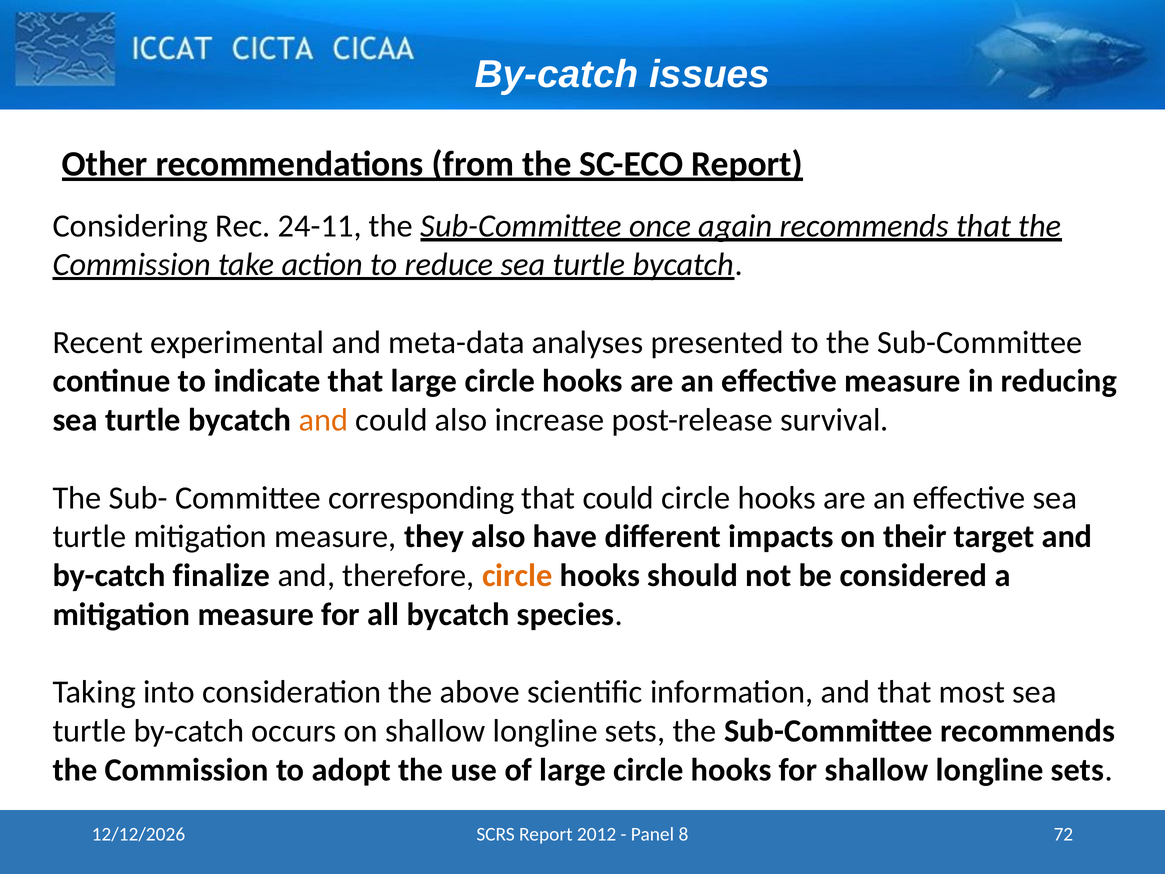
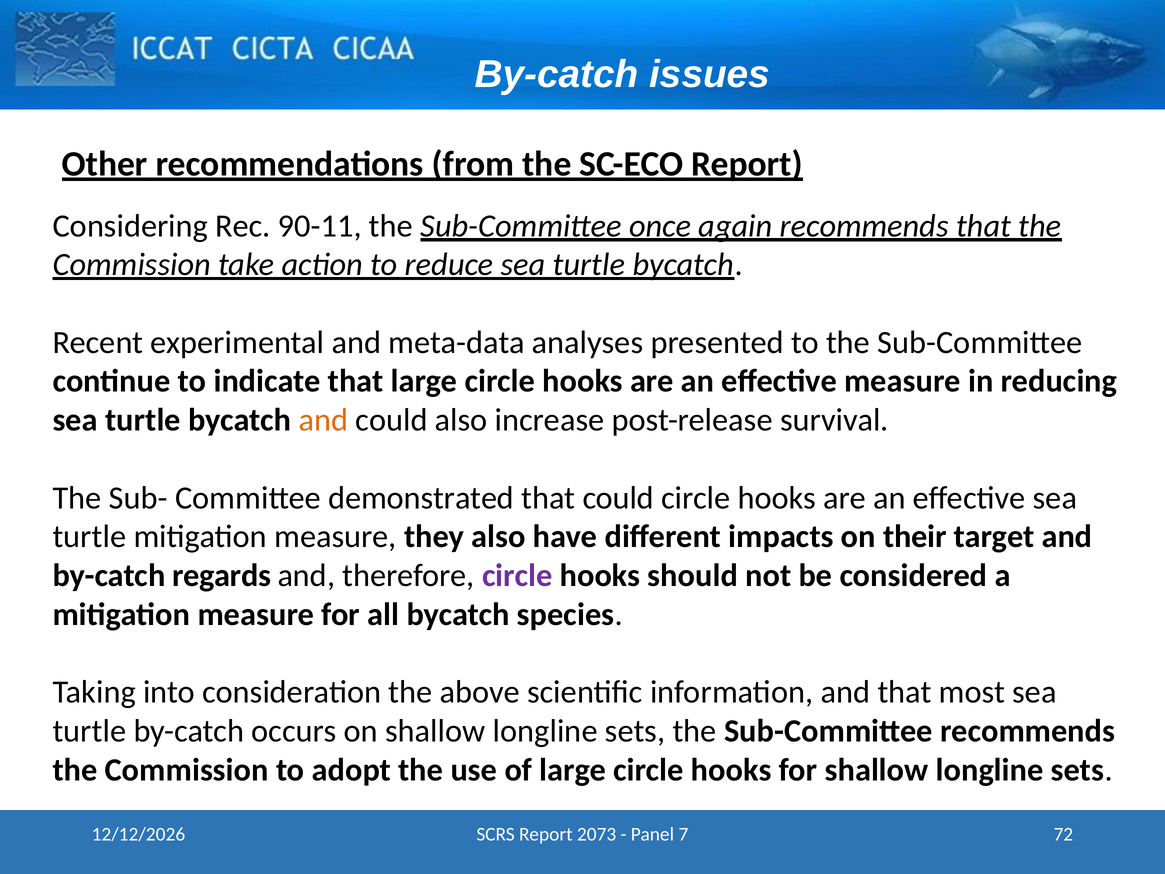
24-11: 24-11 -> 90-11
corresponding: corresponding -> demonstrated
finalize: finalize -> regards
circle at (517, 575) colour: orange -> purple
2012: 2012 -> 2073
8: 8 -> 7
